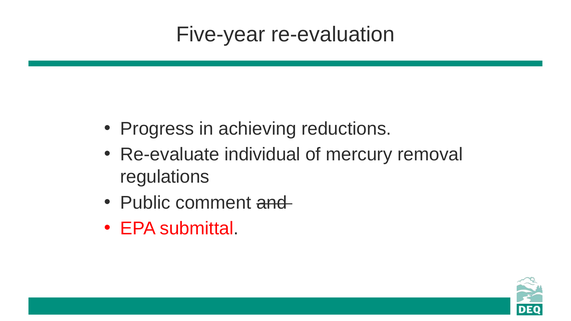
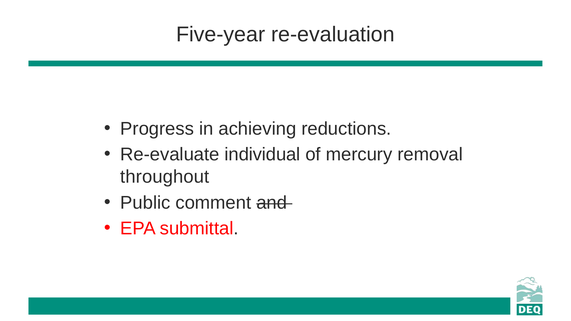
regulations: regulations -> throughout
